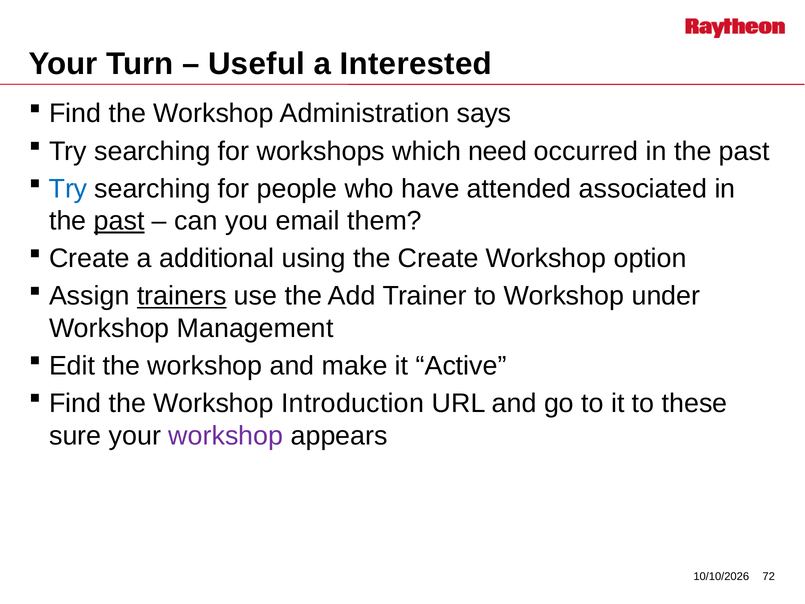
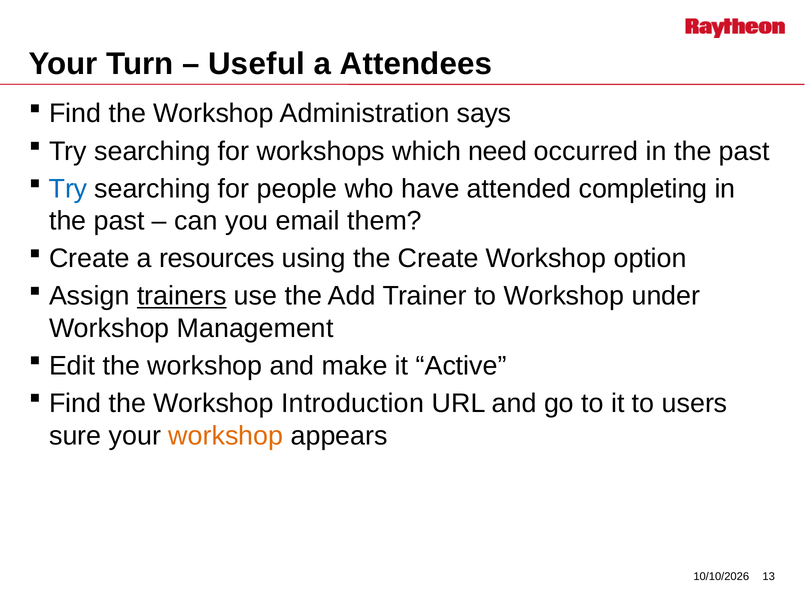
Interested: Interested -> Attendees
associated: associated -> completing
past at (119, 221) underline: present -> none
additional: additional -> resources
these: these -> users
workshop at (226, 435) colour: purple -> orange
72: 72 -> 13
